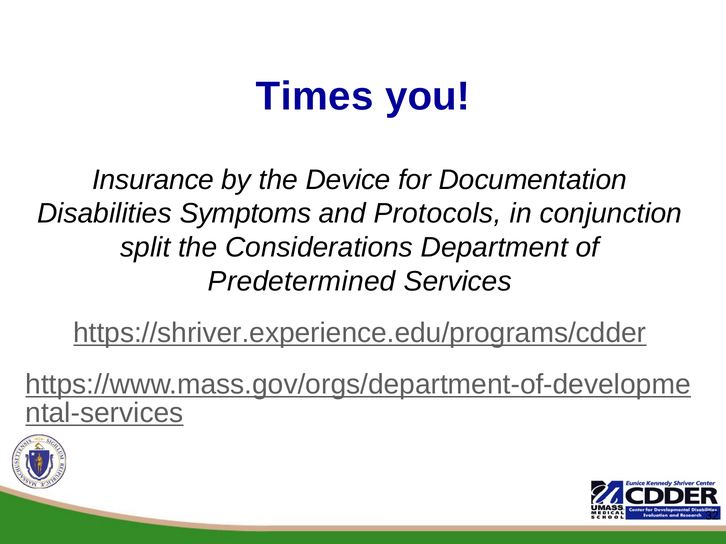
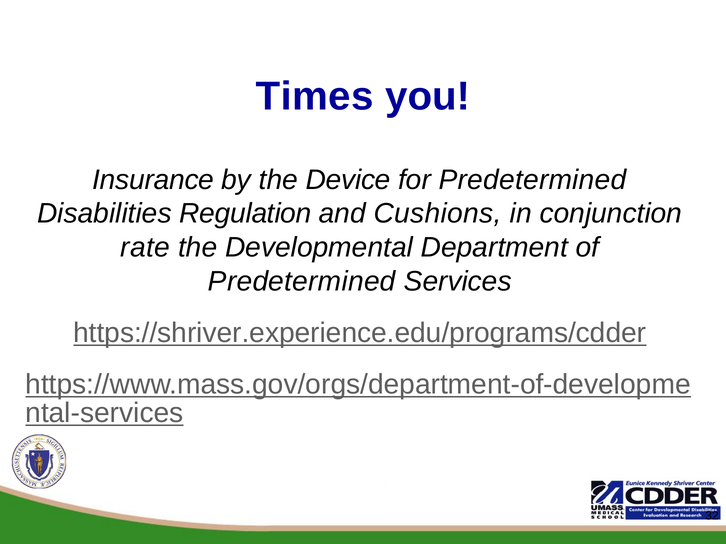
for Documentation: Documentation -> Predetermined
Symptoms: Symptoms -> Regulation
Protocols: Protocols -> Cushions
split: split -> rate
Considerations: Considerations -> Developmental
